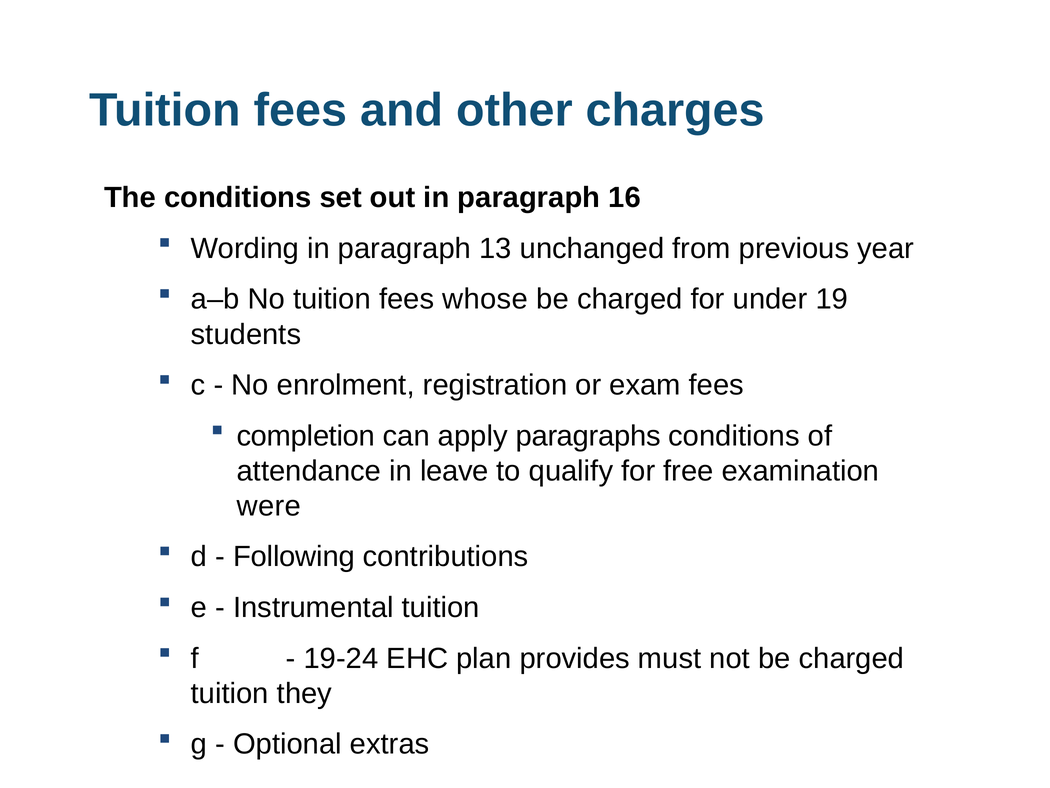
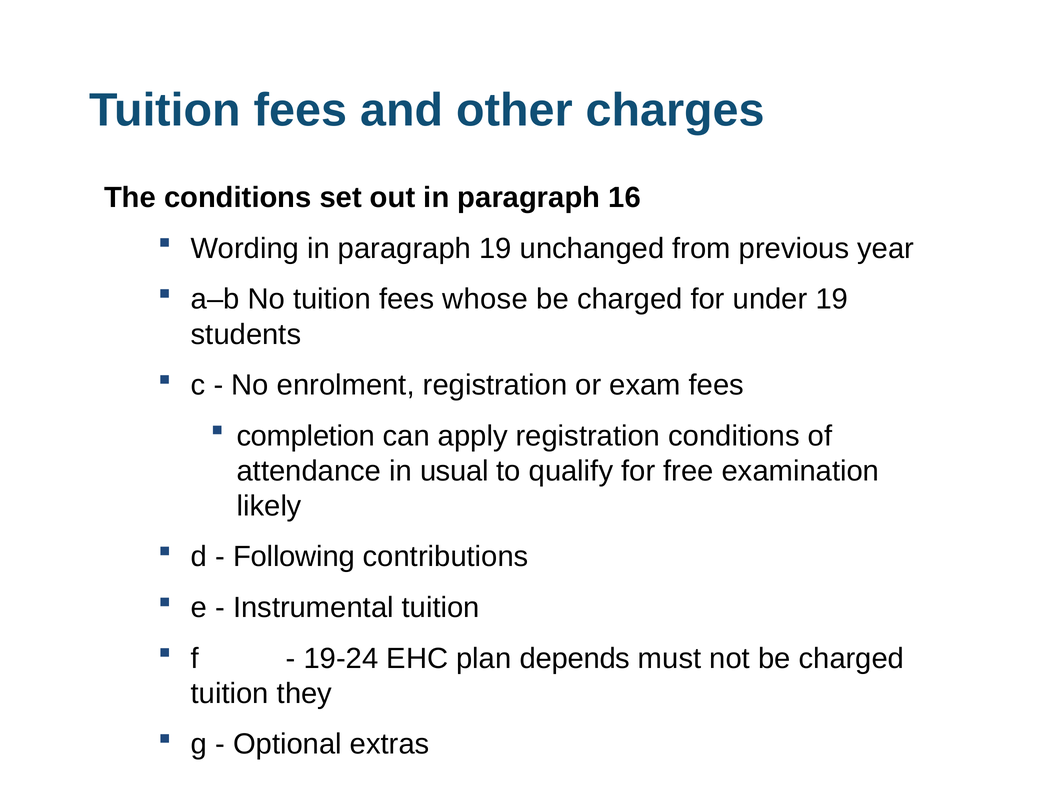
paragraph 13: 13 -> 19
apply paragraphs: paragraphs -> registration
leave: leave -> usual
were: were -> likely
provides: provides -> depends
